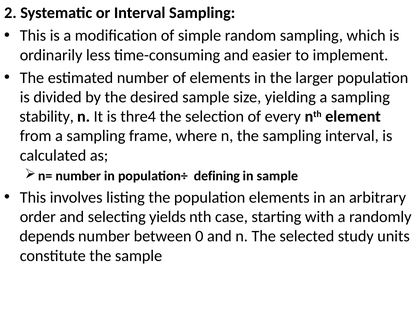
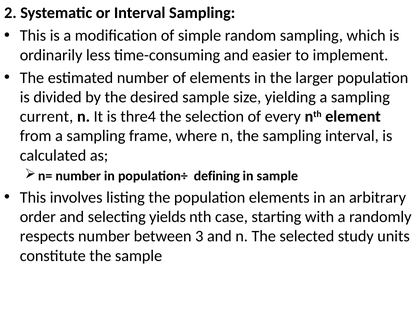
stability: stability -> current
depends: depends -> respects
0: 0 -> 3
